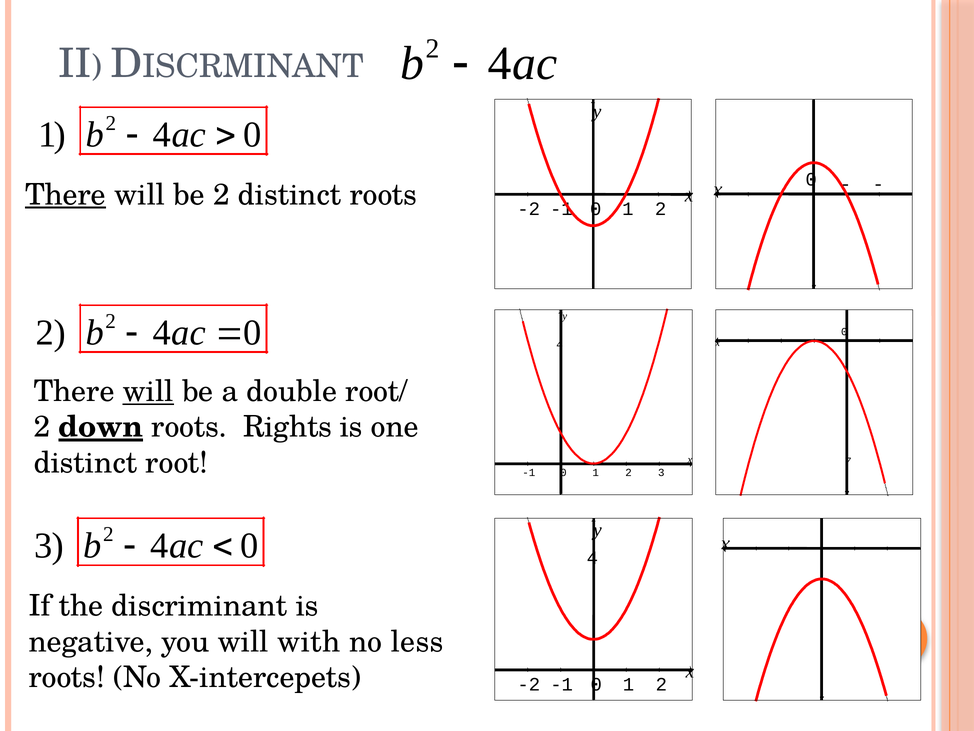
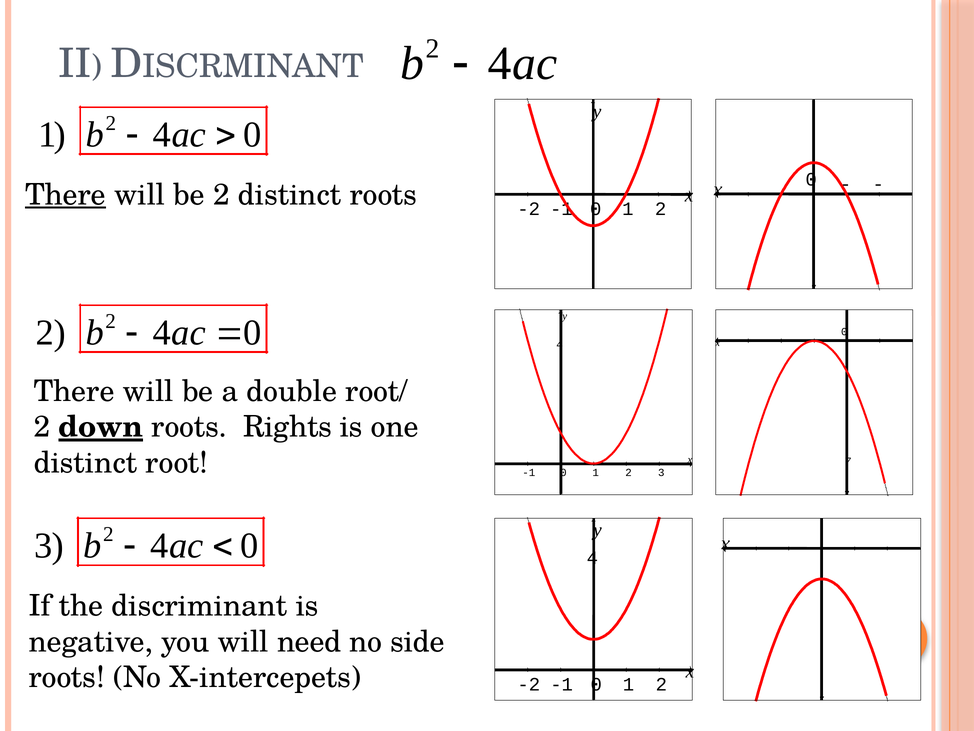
will at (148, 391) underline: present -> none
with: with -> need
less: less -> side
